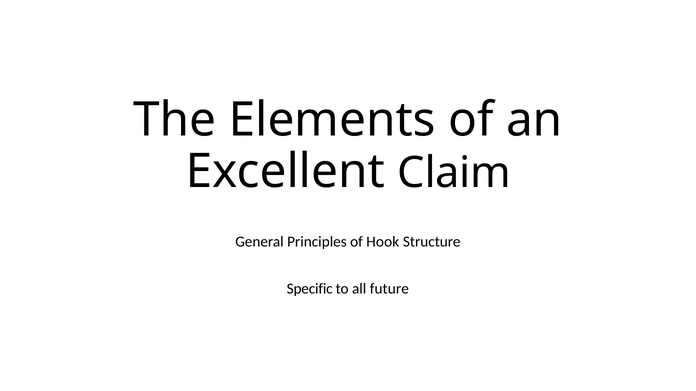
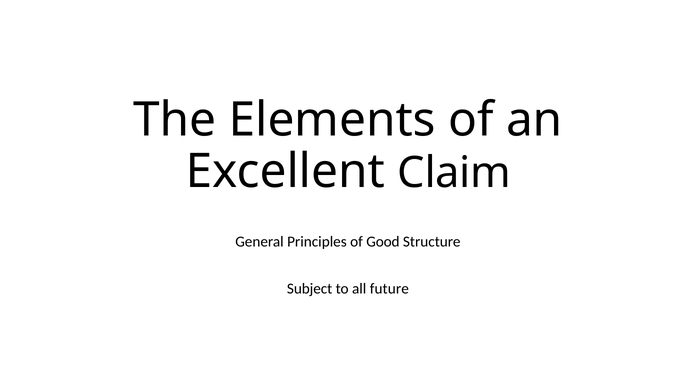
Hook: Hook -> Good
Specific: Specific -> Subject
